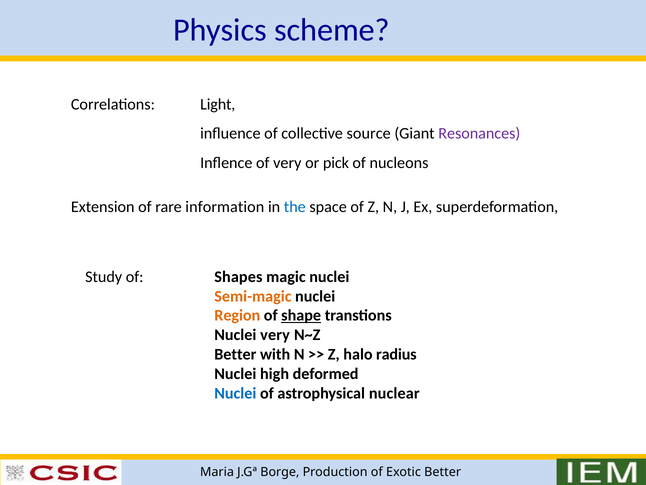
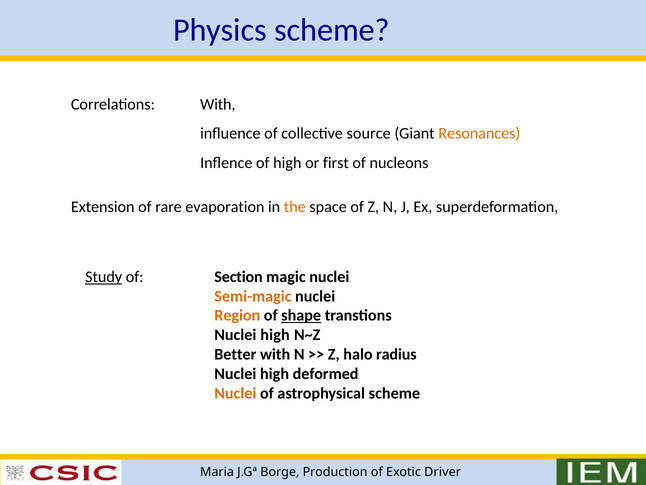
Correlations Light: Light -> With
Resonances colour: purple -> orange
of very: very -> high
pick: pick -> first
information: information -> evaporation
the colour: blue -> orange
Study underline: none -> present
Shapes: Shapes -> Section
very at (275, 335): very -> high
Nuclei at (235, 393) colour: blue -> orange
astrophysical nuclear: nuclear -> scheme
Better at (443, 472): Better -> Driver
